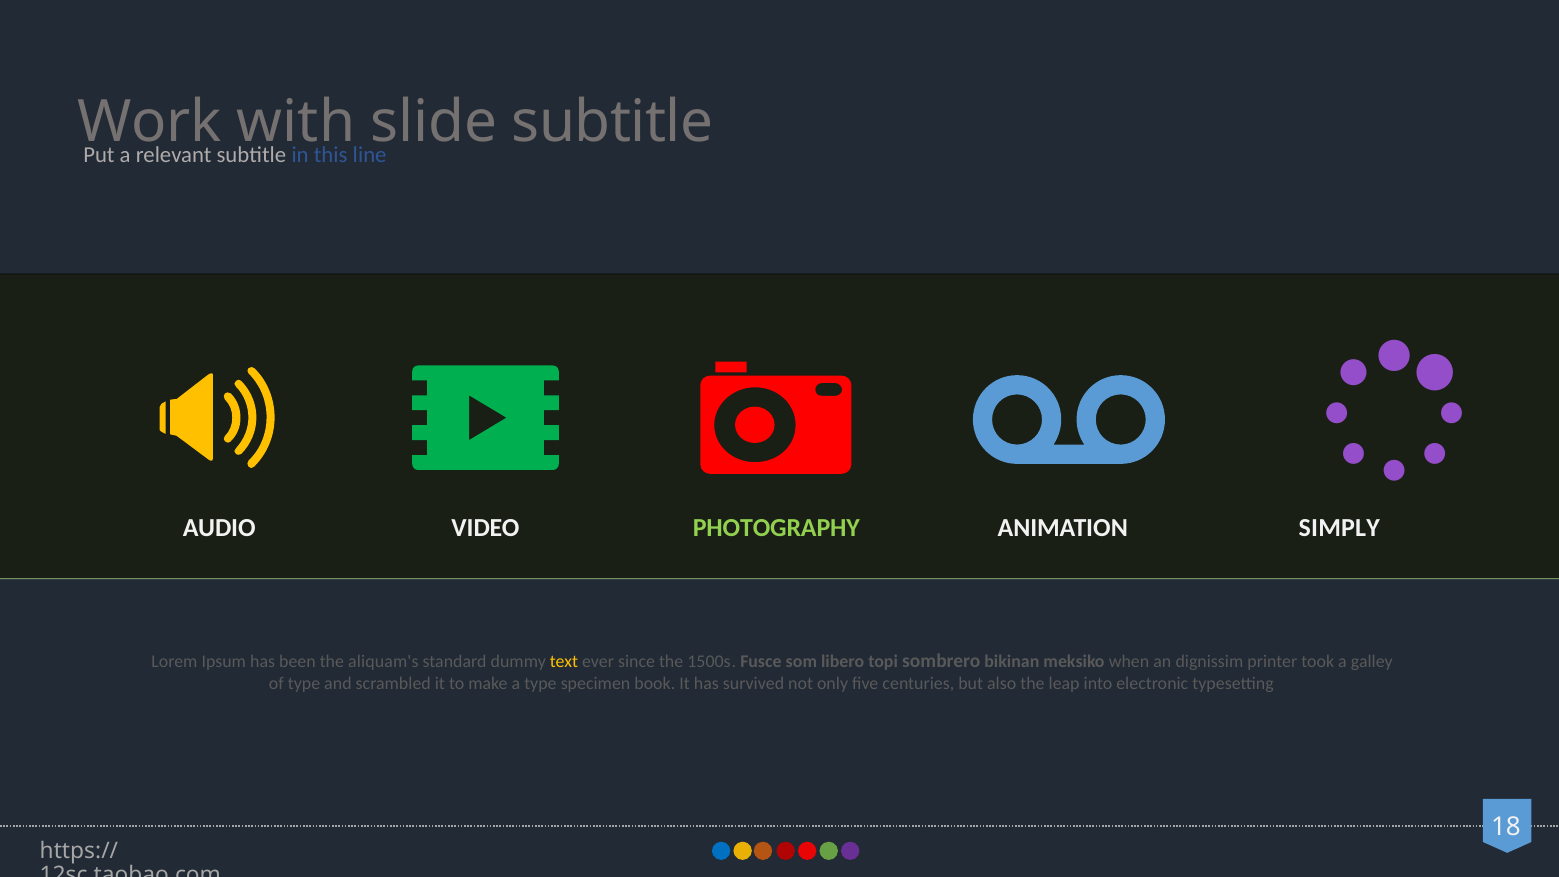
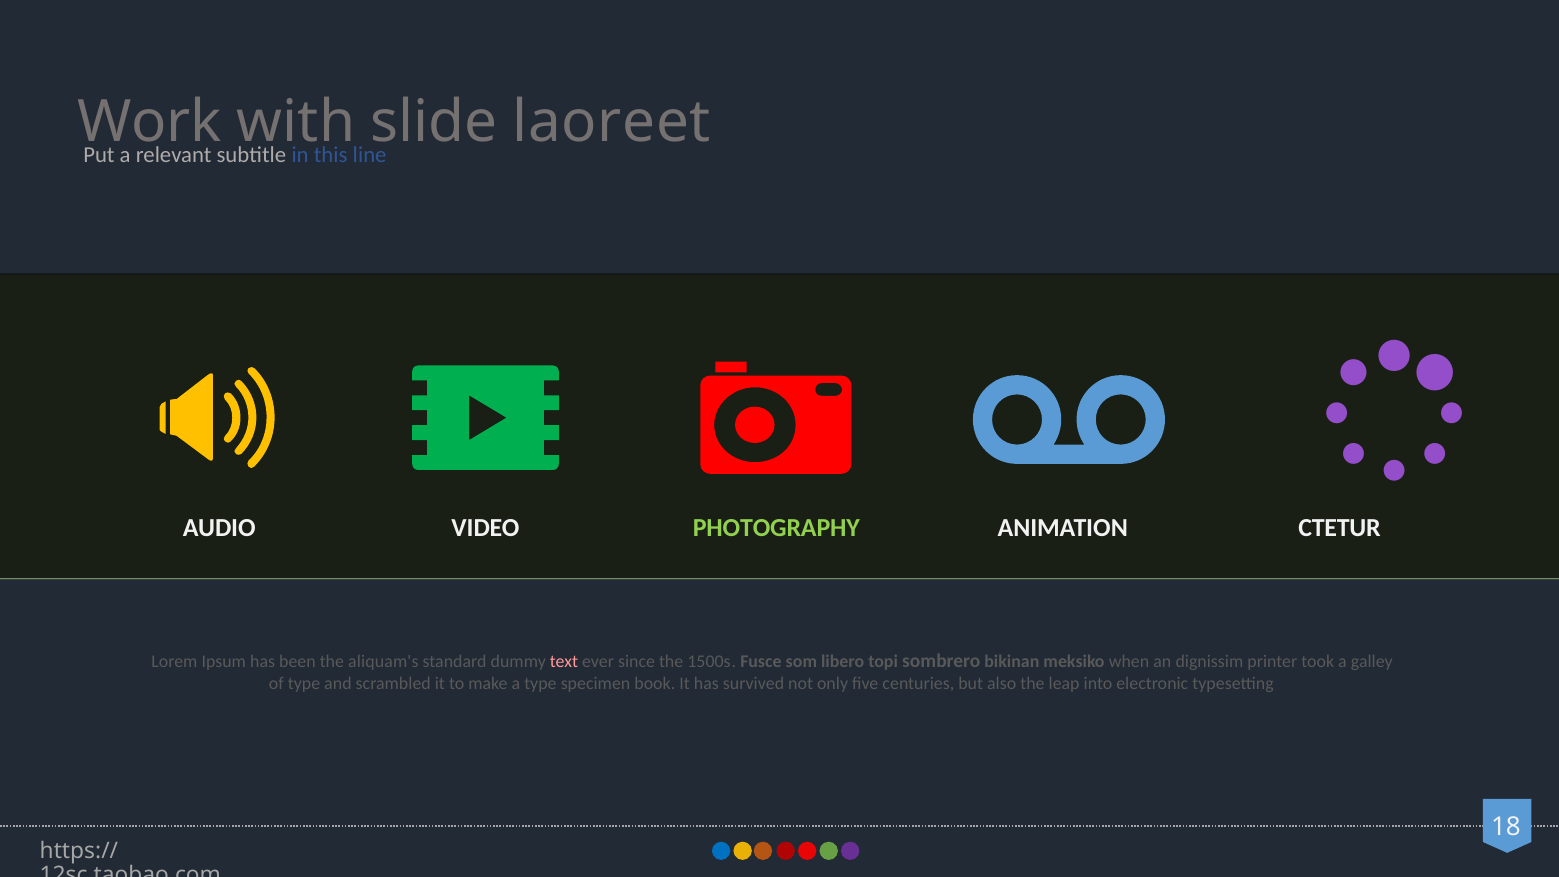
subtitle at (612, 122): subtitle -> laoreet
SIMPLY: SIMPLY -> CTETUR
text colour: yellow -> pink
